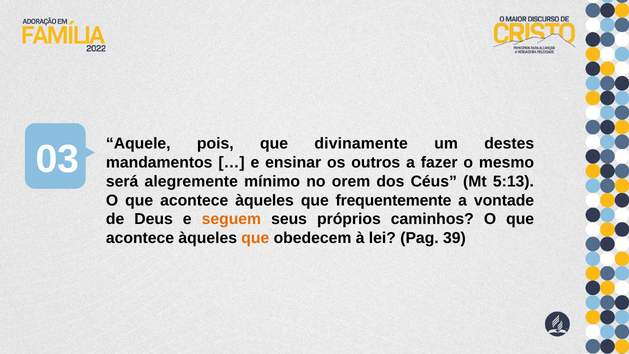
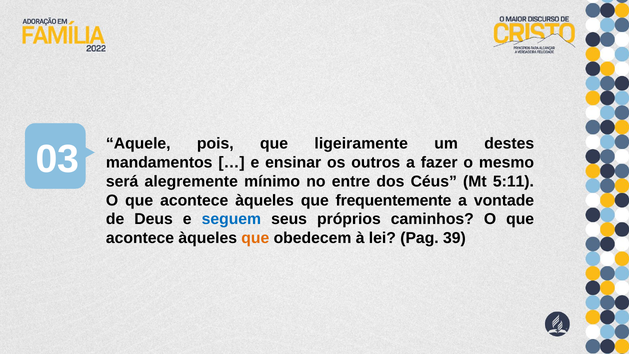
divinamente: divinamente -> ligeiramente
orem: orem -> entre
5:13: 5:13 -> 5:11
seguem colour: orange -> blue
